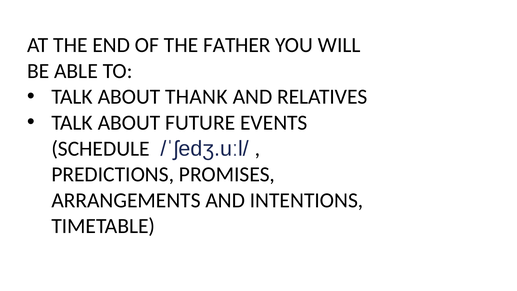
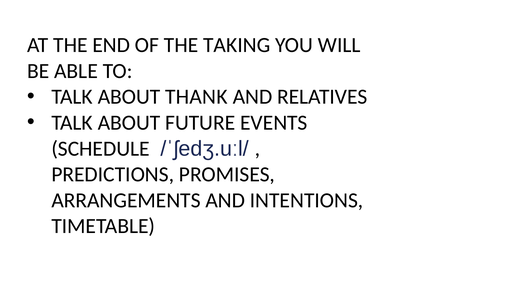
FATHER: FATHER -> TAKING
